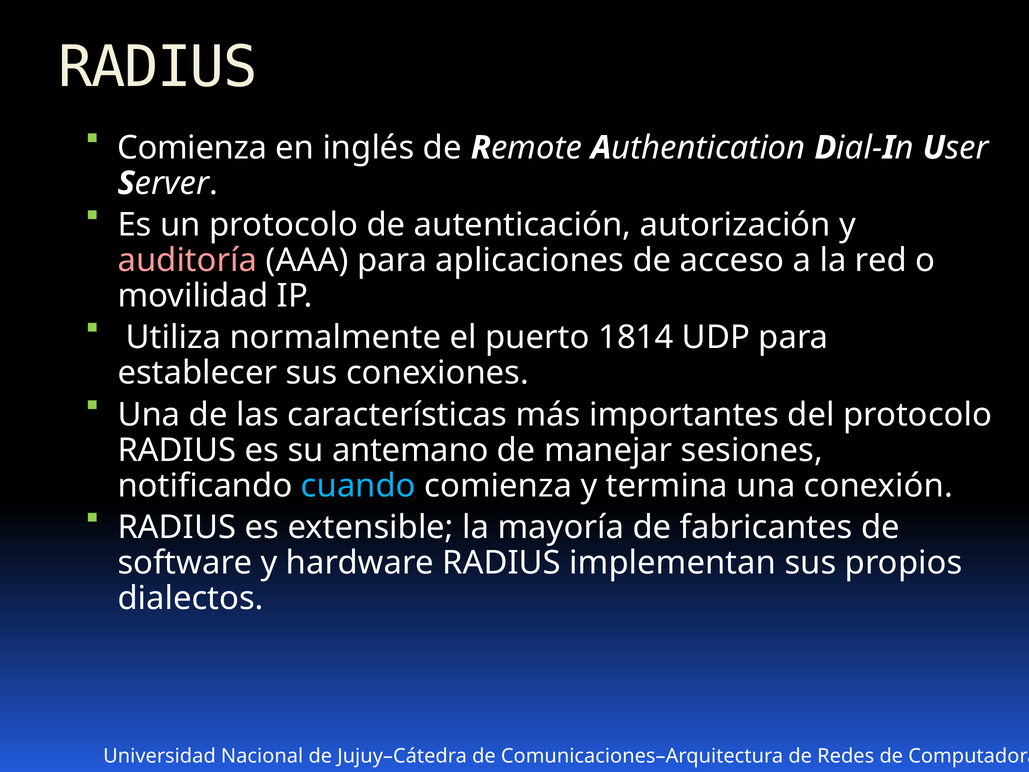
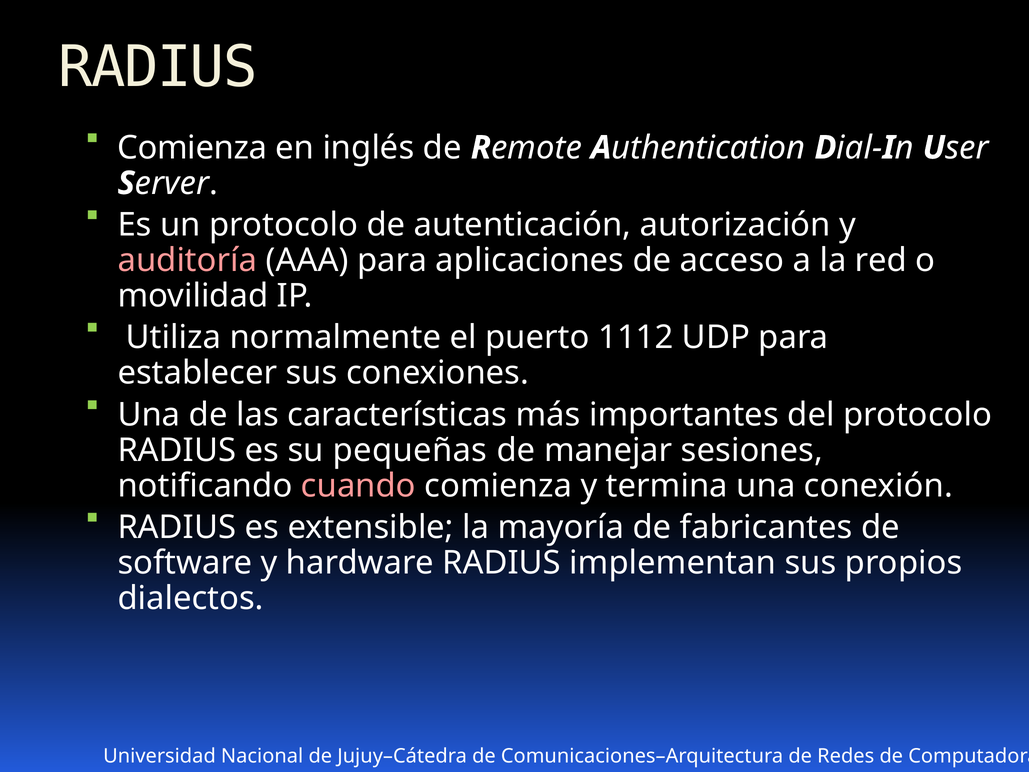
1814: 1814 -> 1112
antemano: antemano -> pequeñas
cuando colour: light blue -> pink
